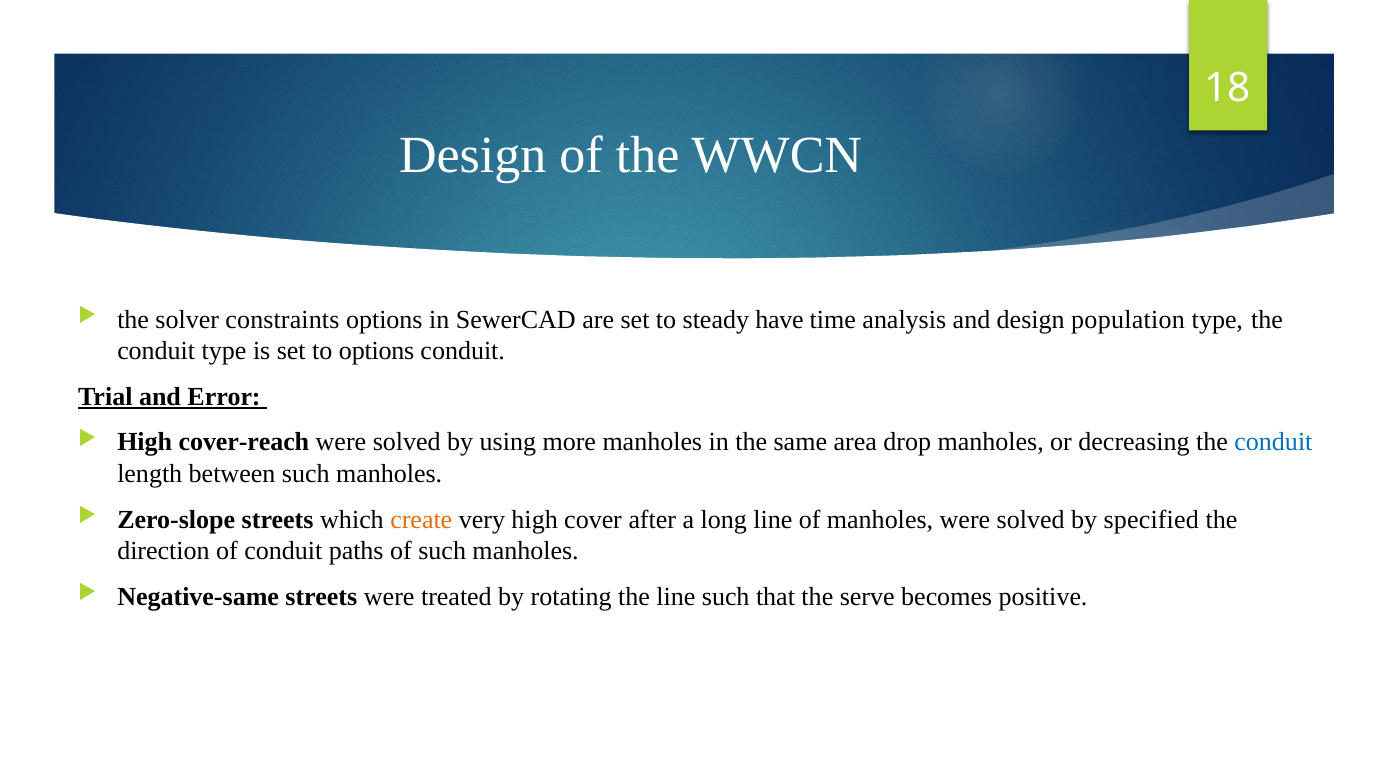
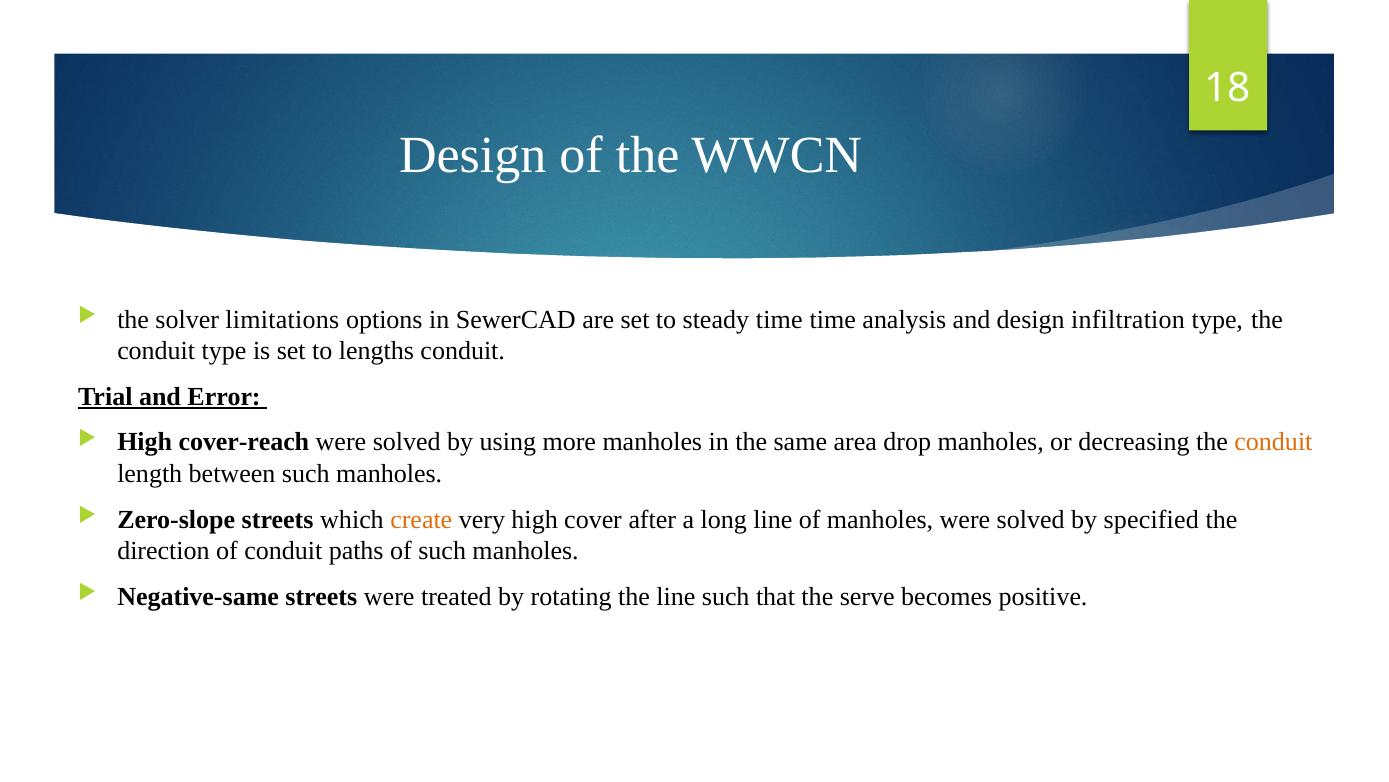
constraints: constraints -> limitations
steady have: have -> time
population: population -> infiltration
to options: options -> lengths
conduit at (1273, 442) colour: blue -> orange
